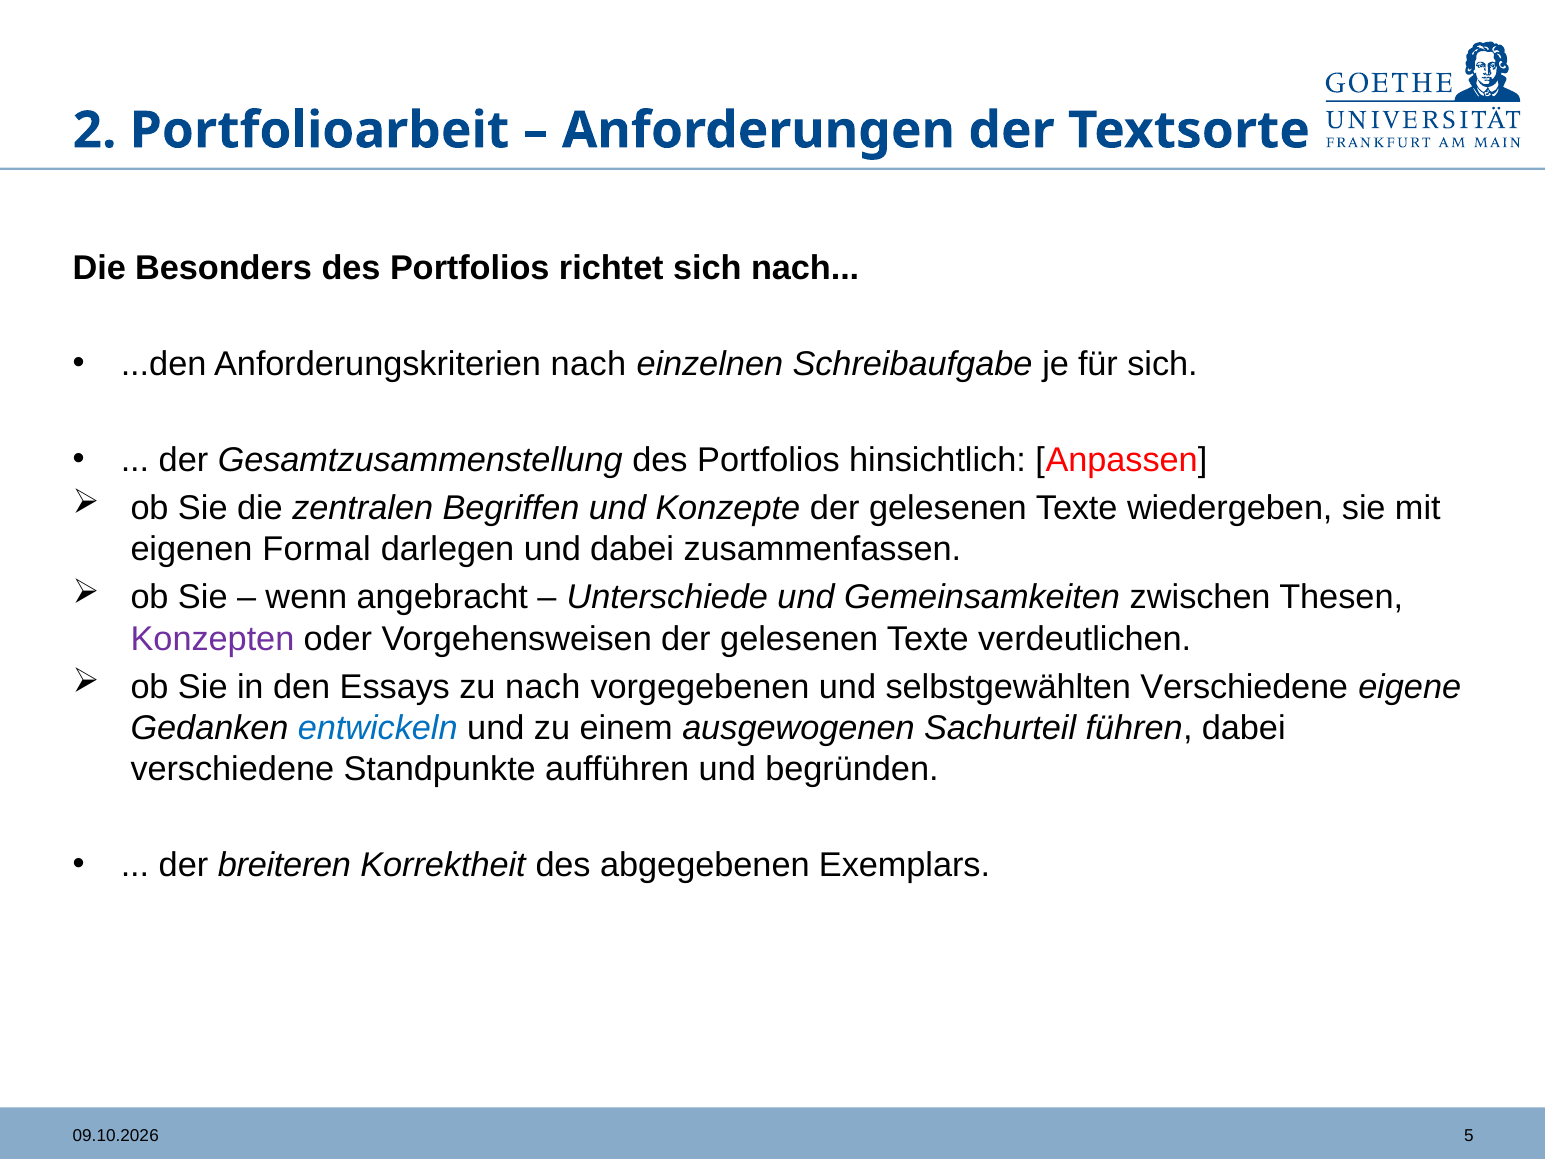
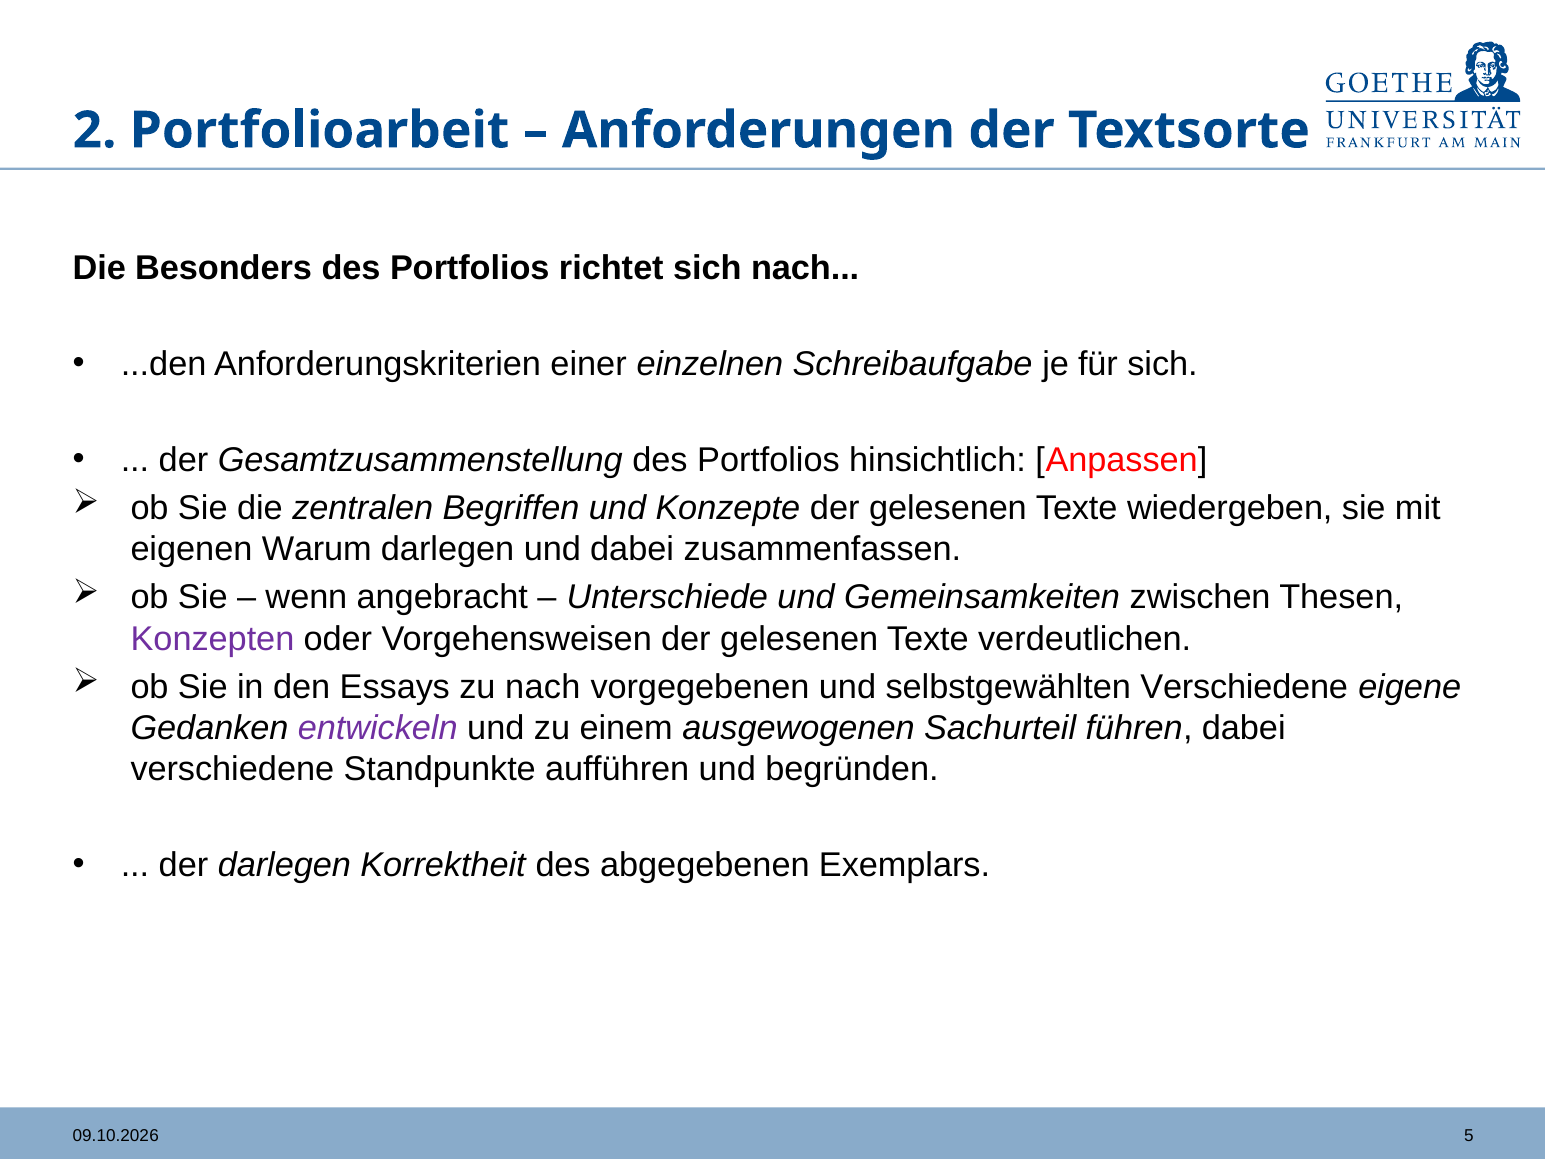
Anforderungskriterien nach: nach -> einer
Formal: Formal -> Warum
entwickeln colour: blue -> purple
der breiteren: breiteren -> darlegen
